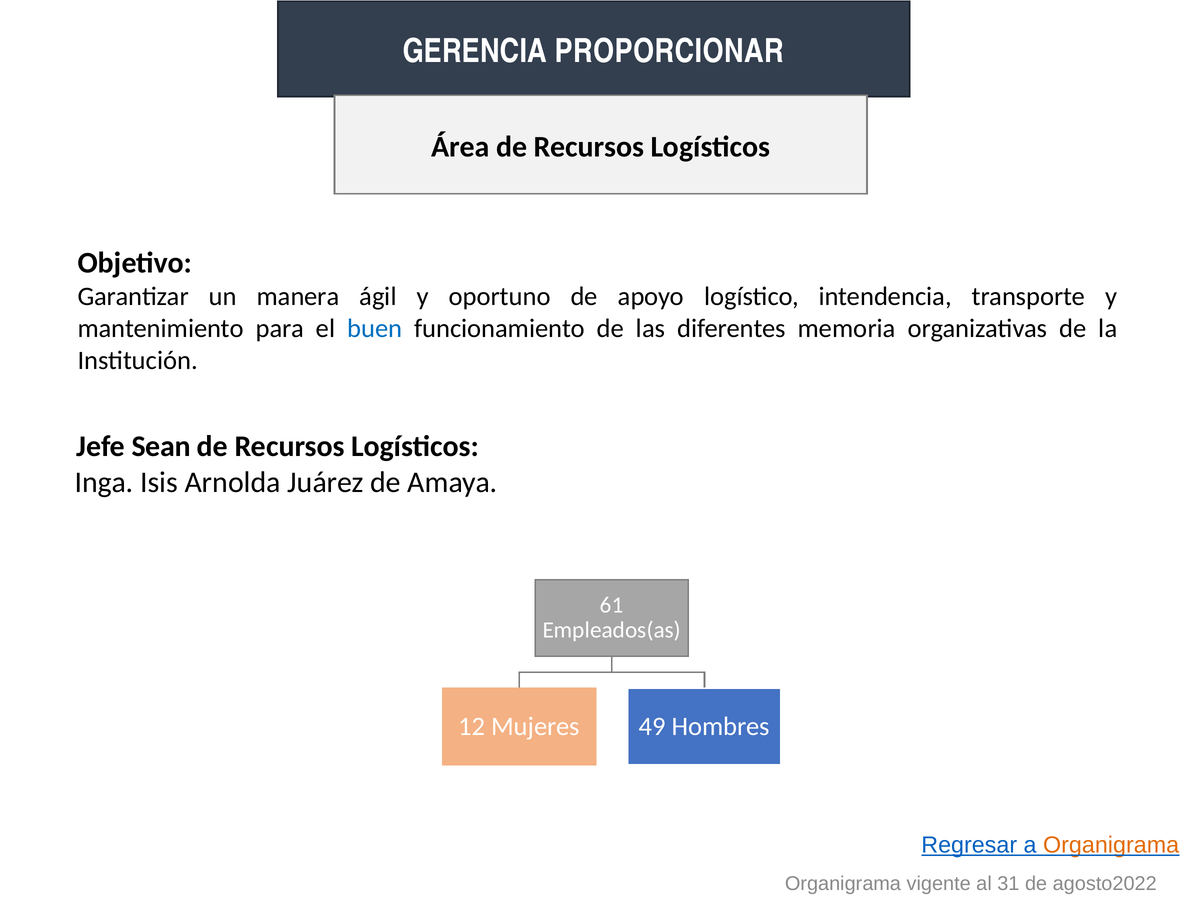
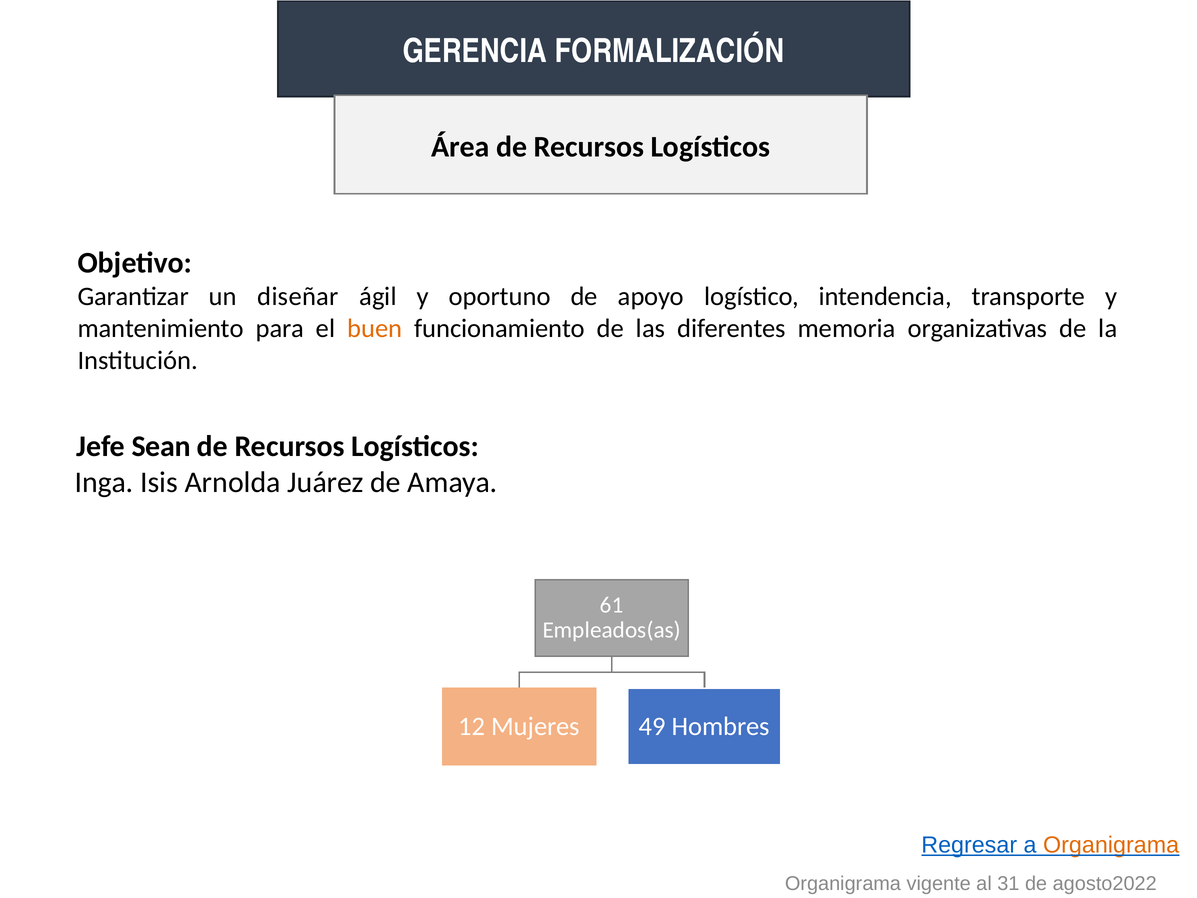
PROPORCIONAR: PROPORCIONAR -> FORMALIZACIÓN
manera: manera -> diseñar
buen colour: blue -> orange
